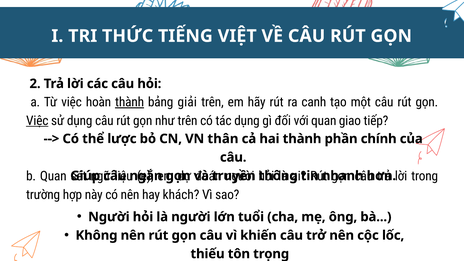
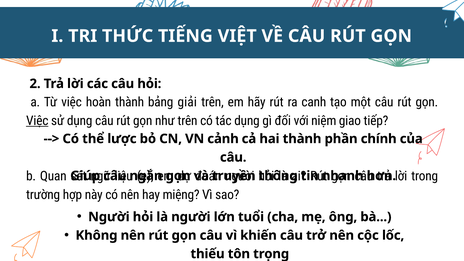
thành underline: present -> none
với quan: quan -> niệm
thân: thân -> cảnh
khách: khách -> miệng
